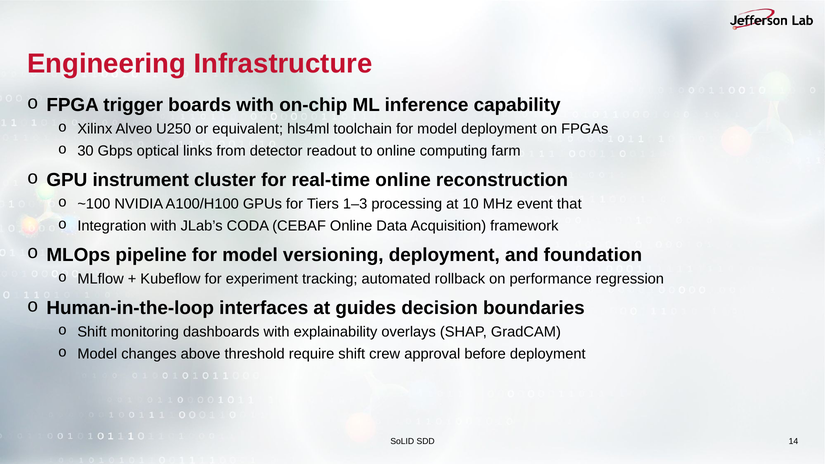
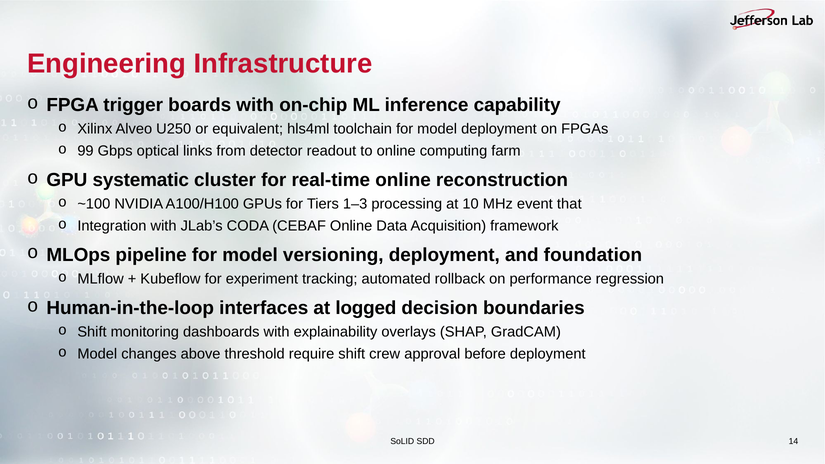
30: 30 -> 99
instrument: instrument -> systematic
guides: guides -> logged
